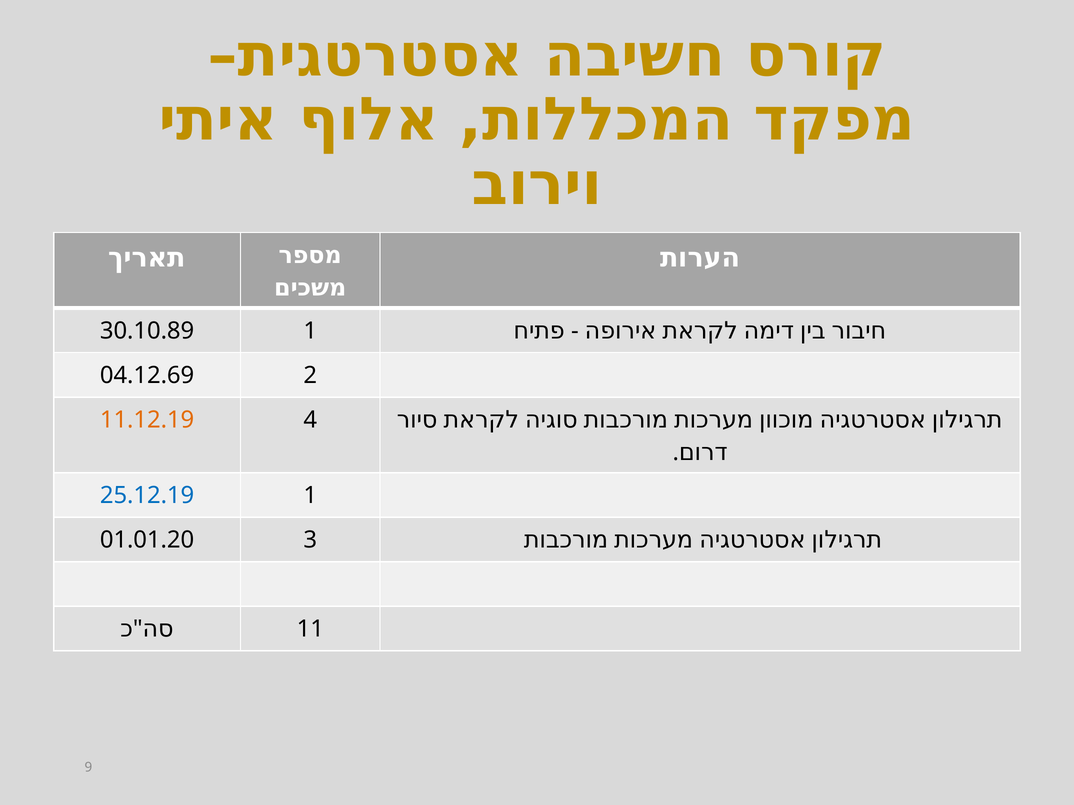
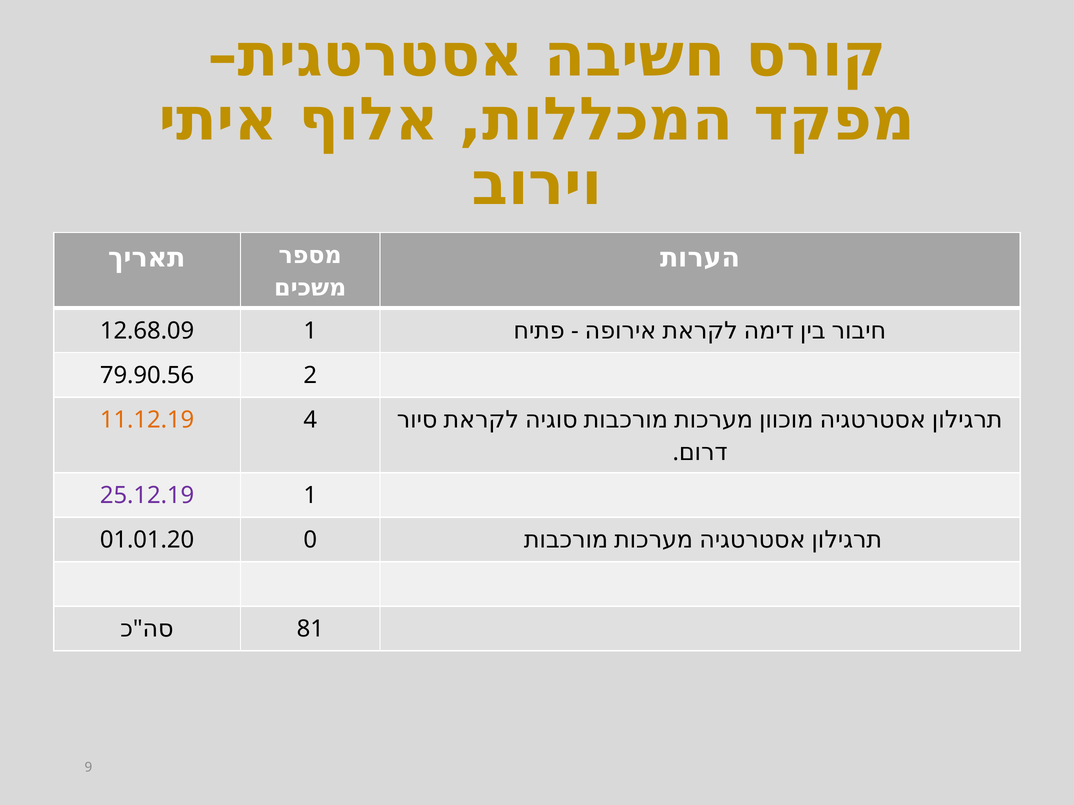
30.10.89: 30.10.89 -> 12.68.09
04.12.69: 04.12.69 -> 79.90.56
25.12.19 colour: blue -> purple
3: 3 -> 0
11: 11 -> 81
